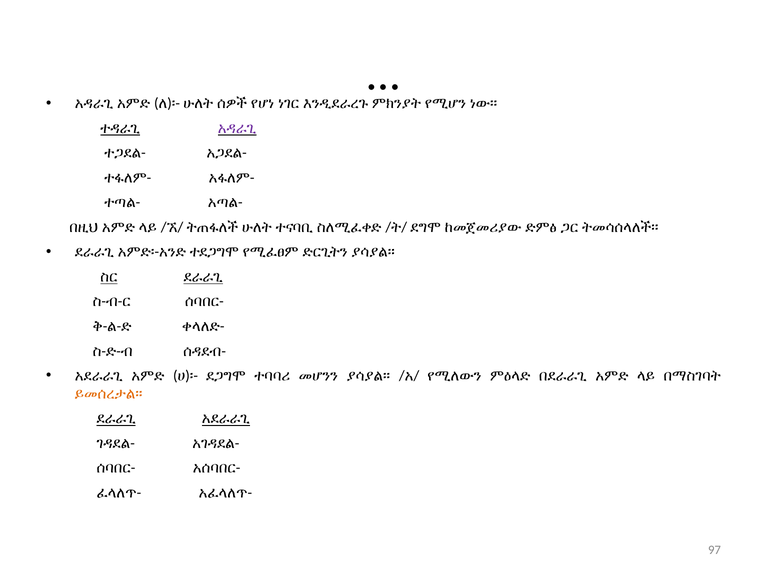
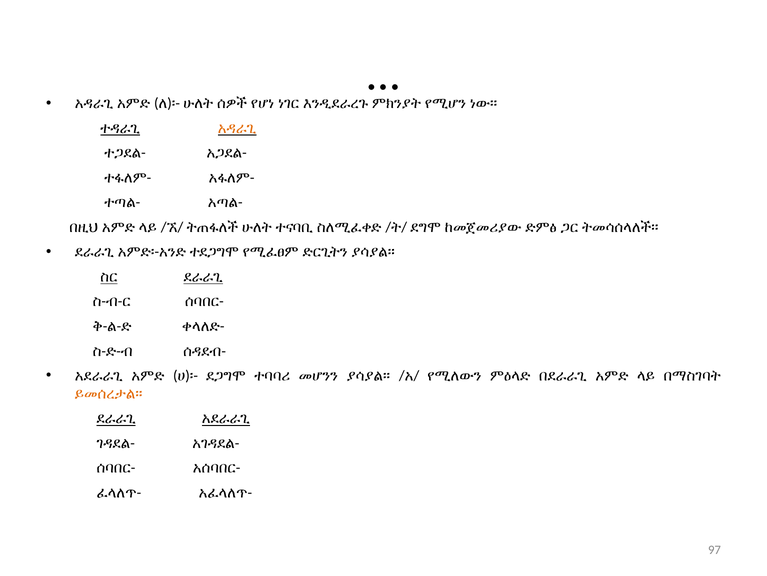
አዳራጊ at (237, 128) colour: purple -> orange
